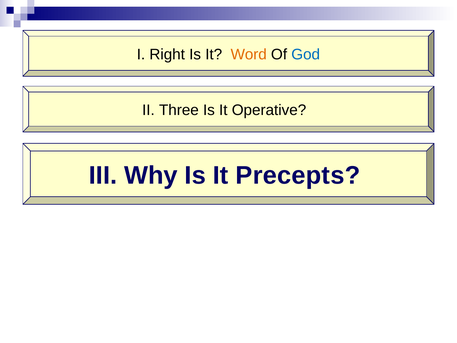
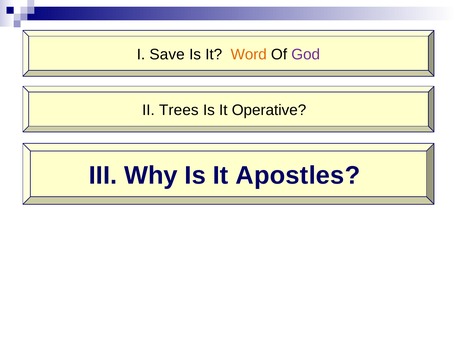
Right: Right -> Save
God colour: blue -> purple
Three: Three -> Trees
Precepts: Precepts -> Apostles
